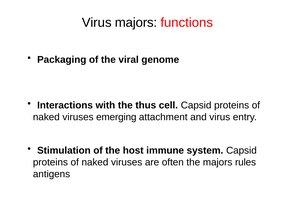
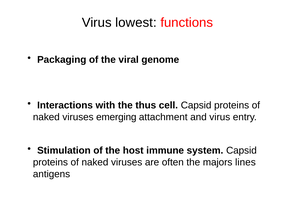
Virus majors: majors -> lowest
rules: rules -> lines
